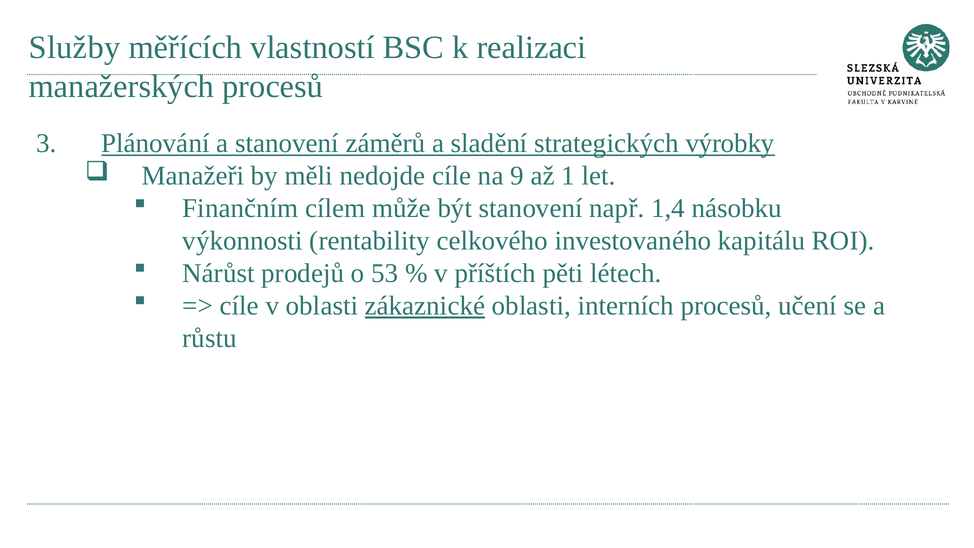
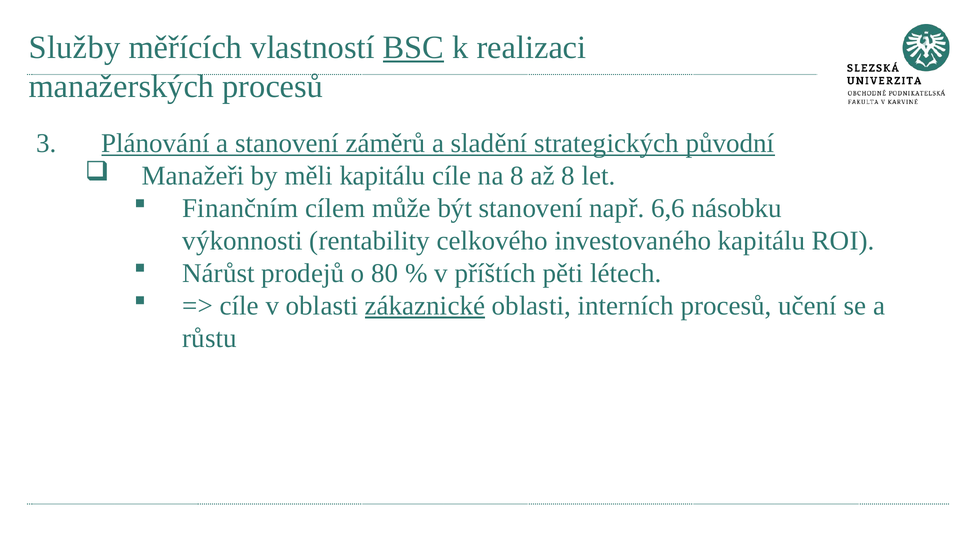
BSC underline: none -> present
výrobky: výrobky -> původní
měli nedojde: nedojde -> kapitálu
na 9: 9 -> 8
až 1: 1 -> 8
1,4: 1,4 -> 6,6
53: 53 -> 80
